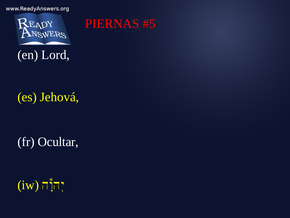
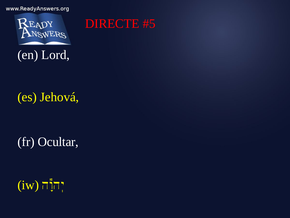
PIERNAS: PIERNAS -> DIRECTE
